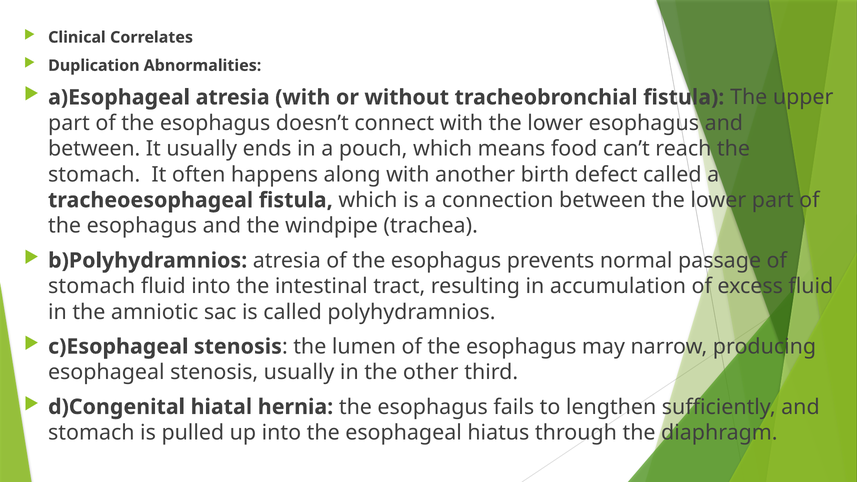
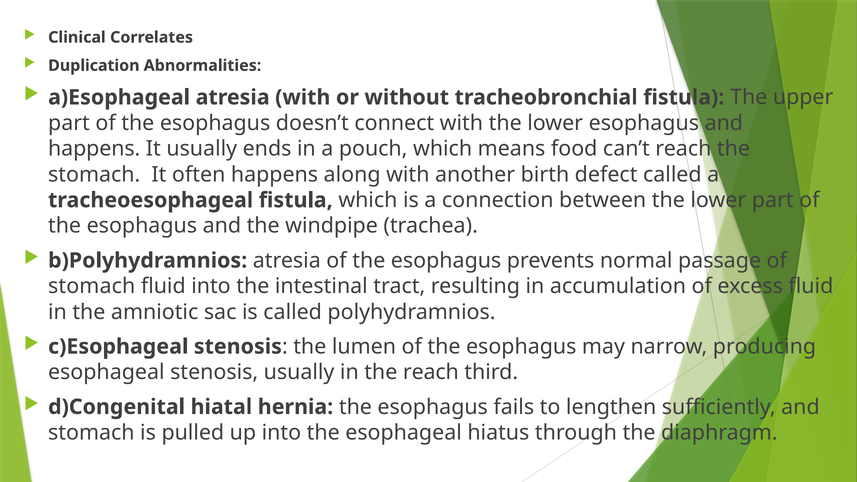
between at (94, 149): between -> happens
the other: other -> reach
